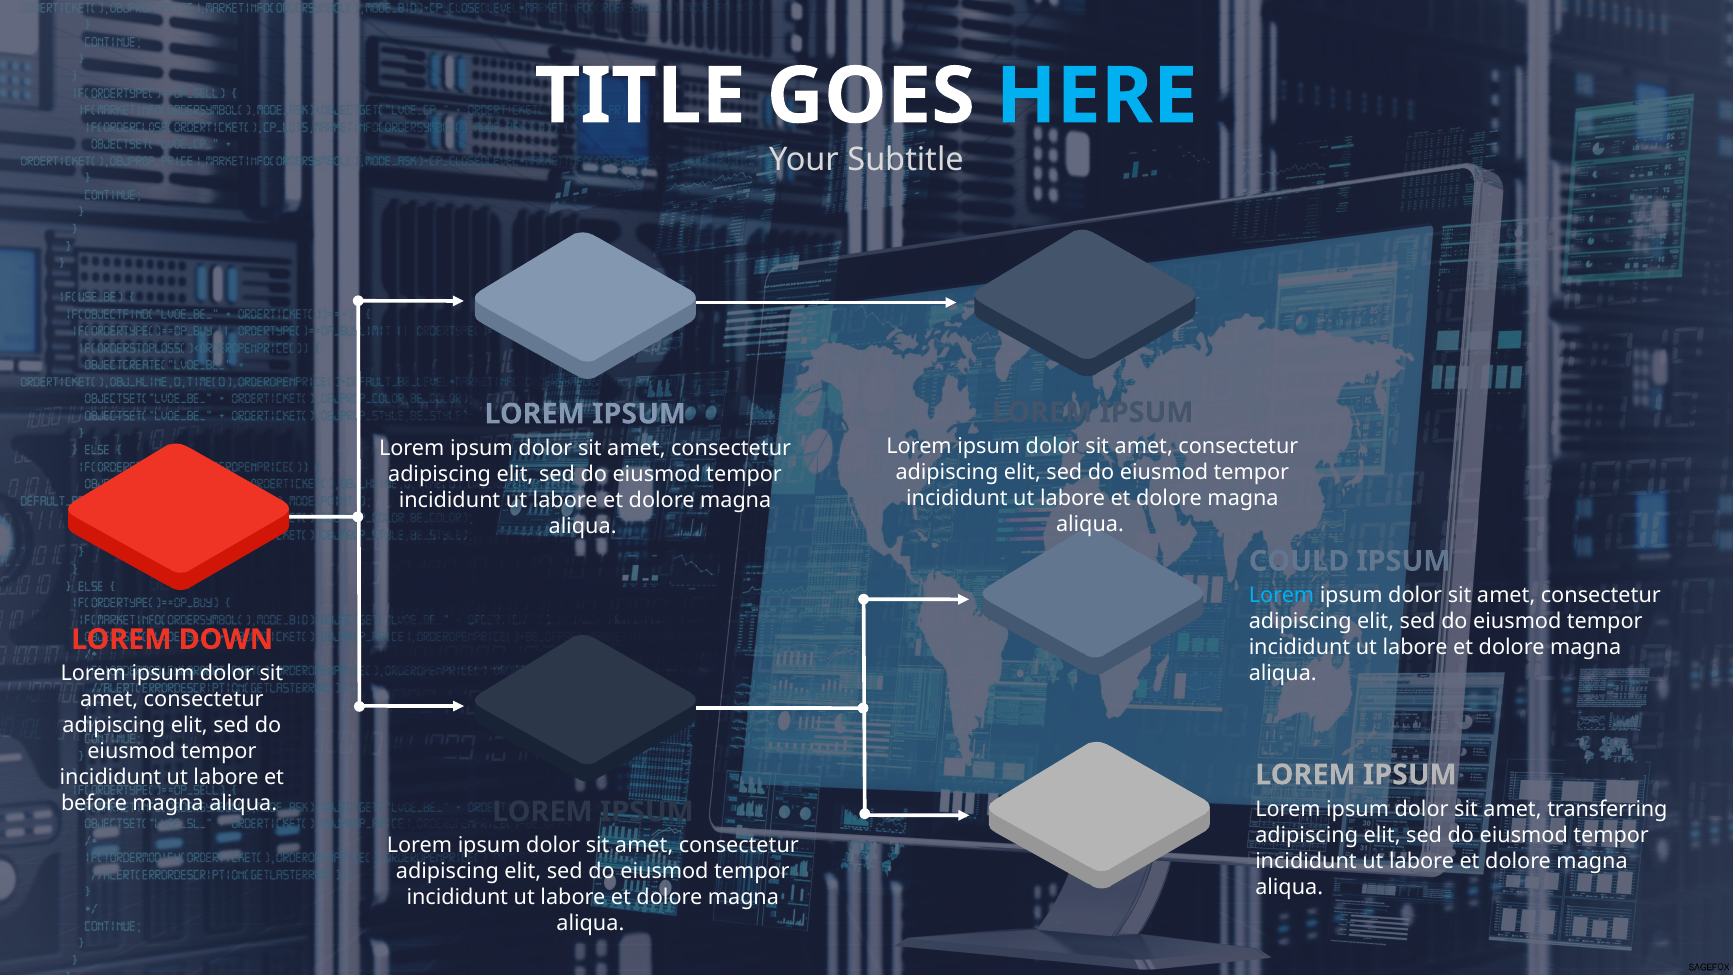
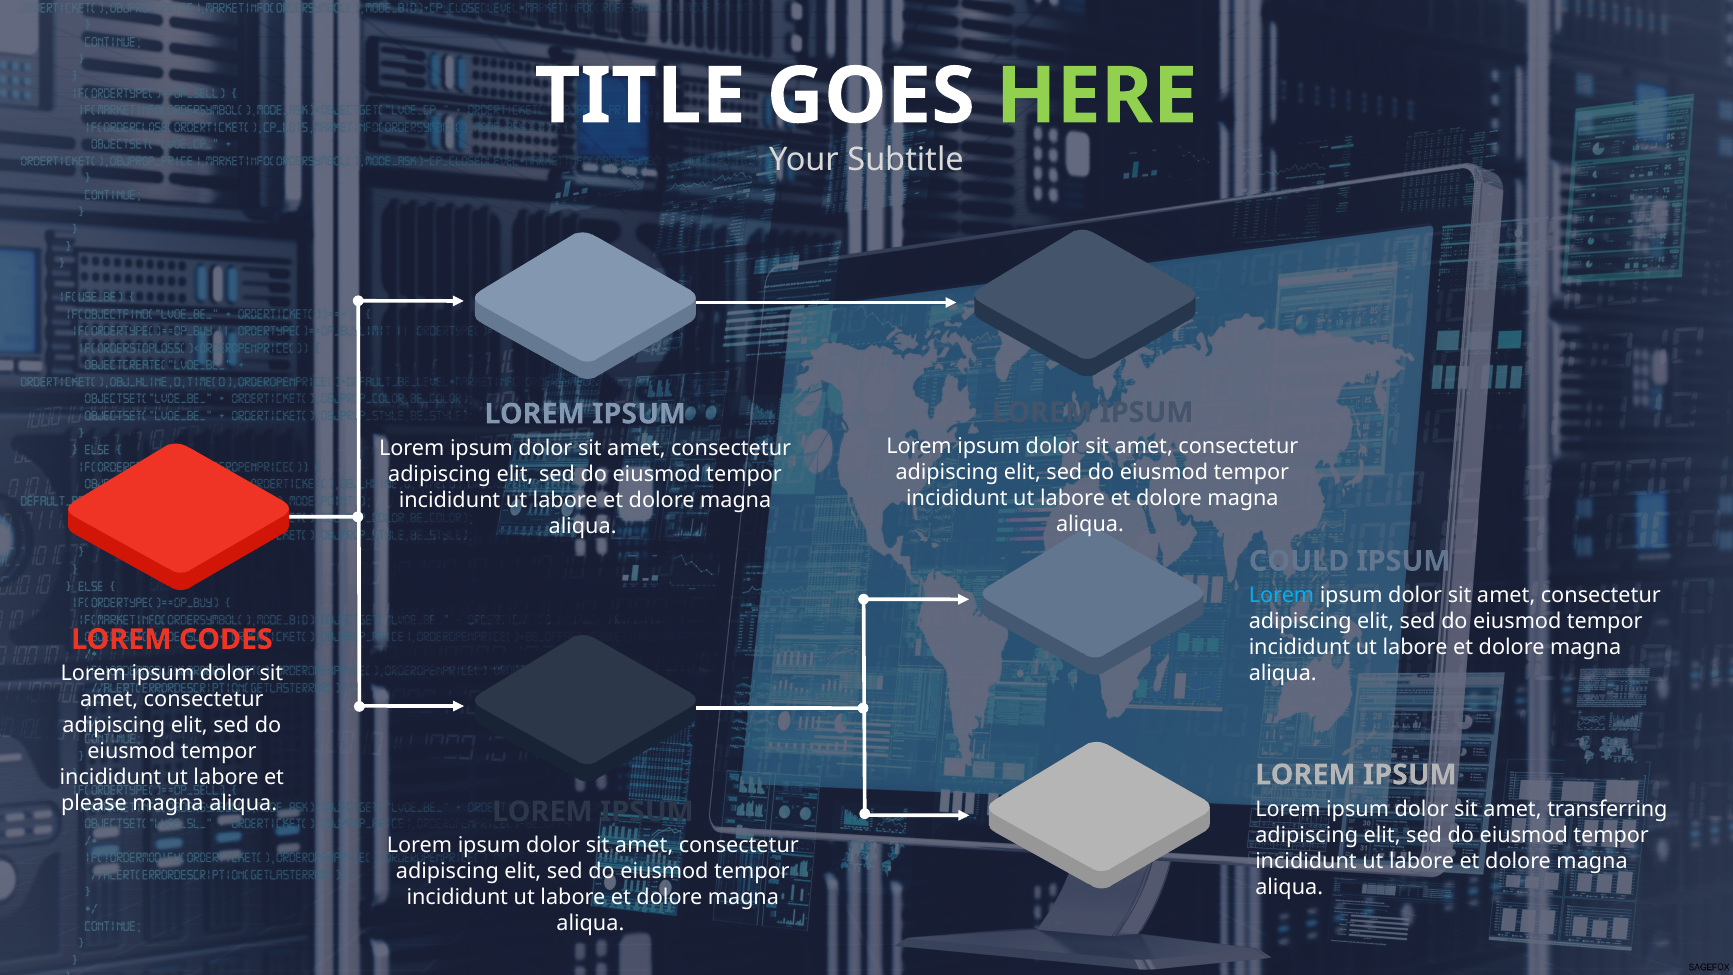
HERE colour: light blue -> light green
DOWN: DOWN -> CODES
before: before -> please
